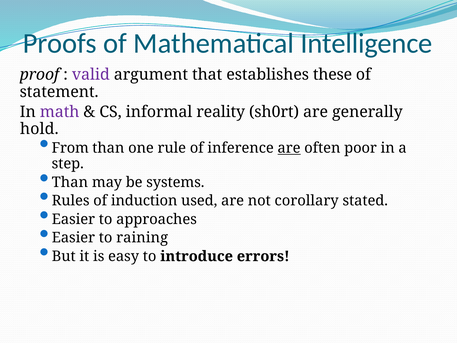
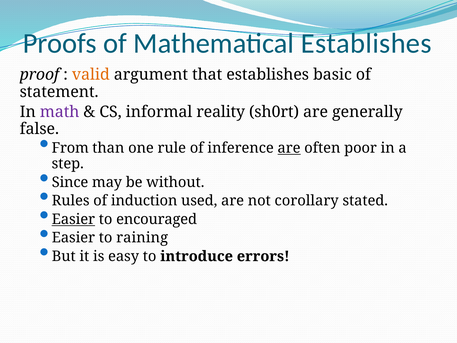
Mathematical Intelligence: Intelligence -> Establishes
valid colour: purple -> orange
these: these -> basic
hold: hold -> false
Than at (70, 182): Than -> Since
systems: systems -> without
Easier at (73, 219) underline: none -> present
approaches: approaches -> encouraged
